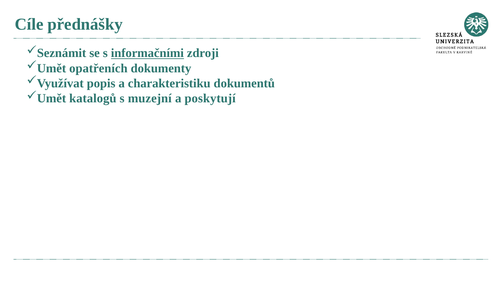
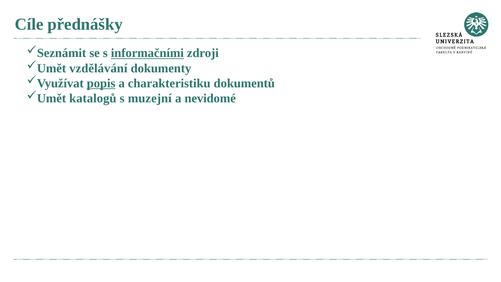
opatřeních: opatřeních -> vzdělávání
popis underline: none -> present
poskytují: poskytují -> nevidomé
